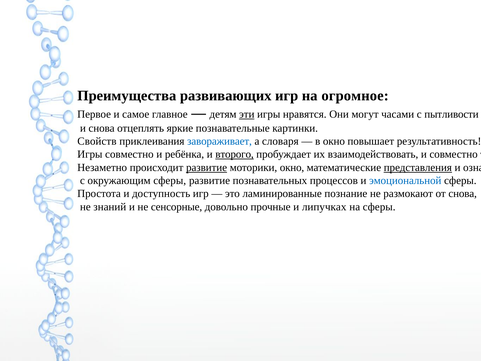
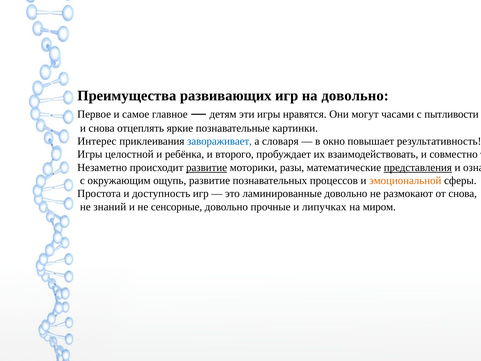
на огромное: огромное -> довольно
эти underline: present -> none
Свойств: Свойств -> Интерес
Игры совместно: совместно -> целостной
второго underline: present -> none
моторики окно: окно -> разы
окружающим сферы: сферы -> ощупь
эмоциональной colour: blue -> orange
ламинированные познание: познание -> довольно
на сферы: сферы -> миром
